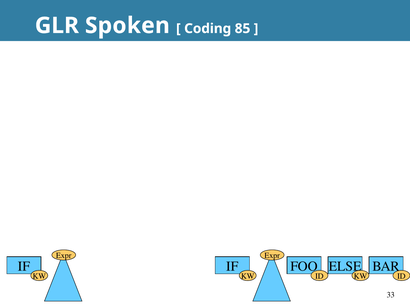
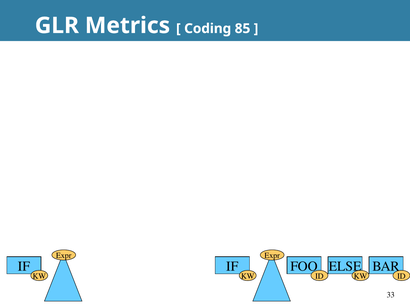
Spoken: Spoken -> Metrics
